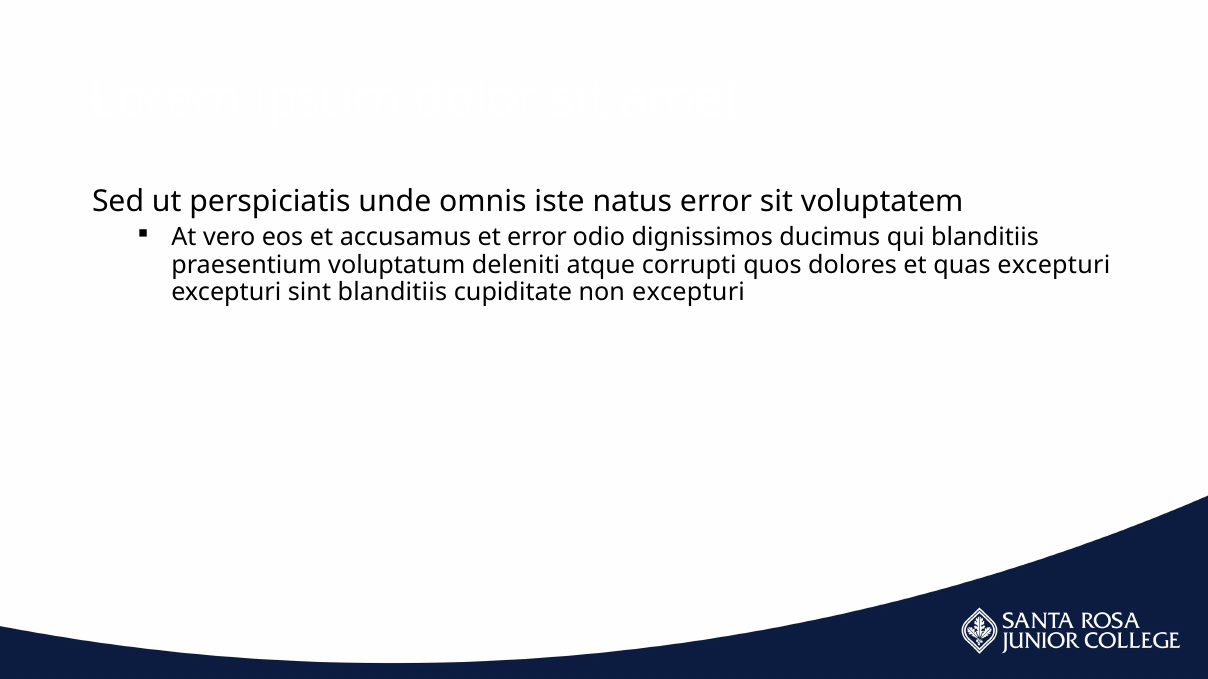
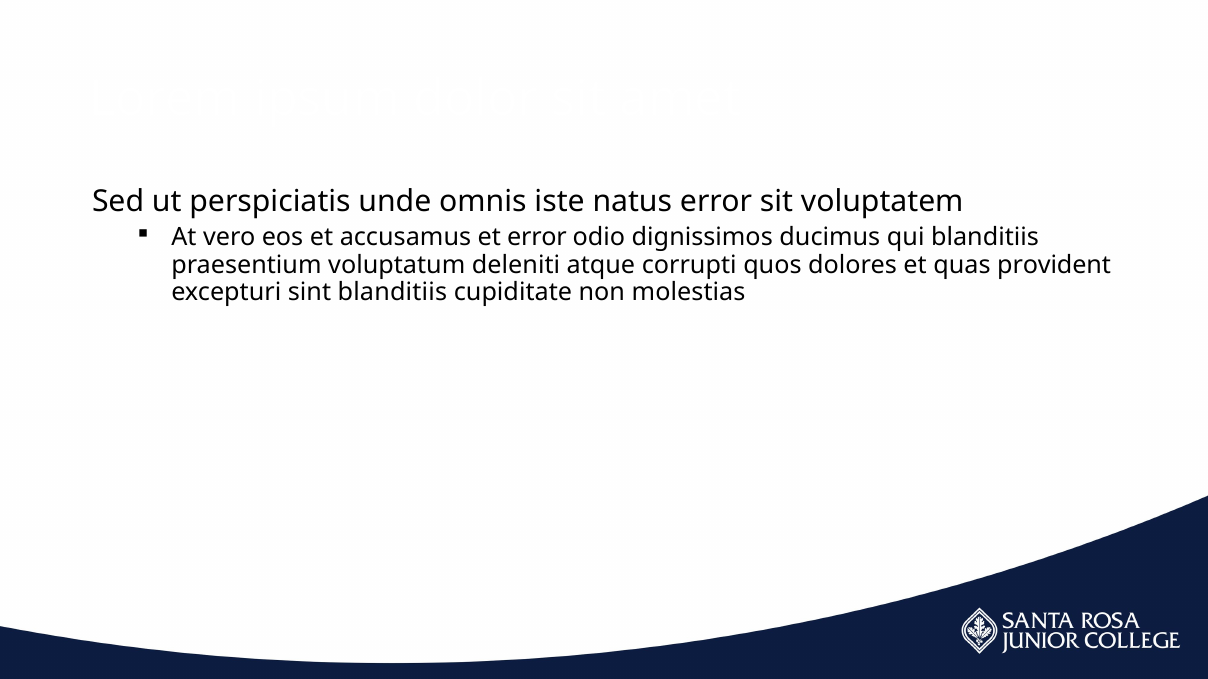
quas excepturi: excepturi -> provident
non excepturi: excepturi -> molestias
